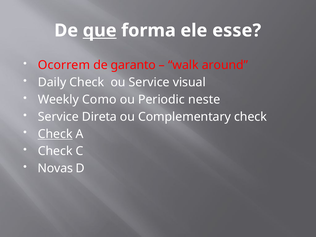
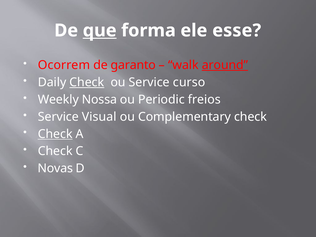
around underline: none -> present
Check at (87, 82) underline: none -> present
visual: visual -> curso
Como: Como -> Nossa
neste: neste -> freios
Direta: Direta -> Visual
